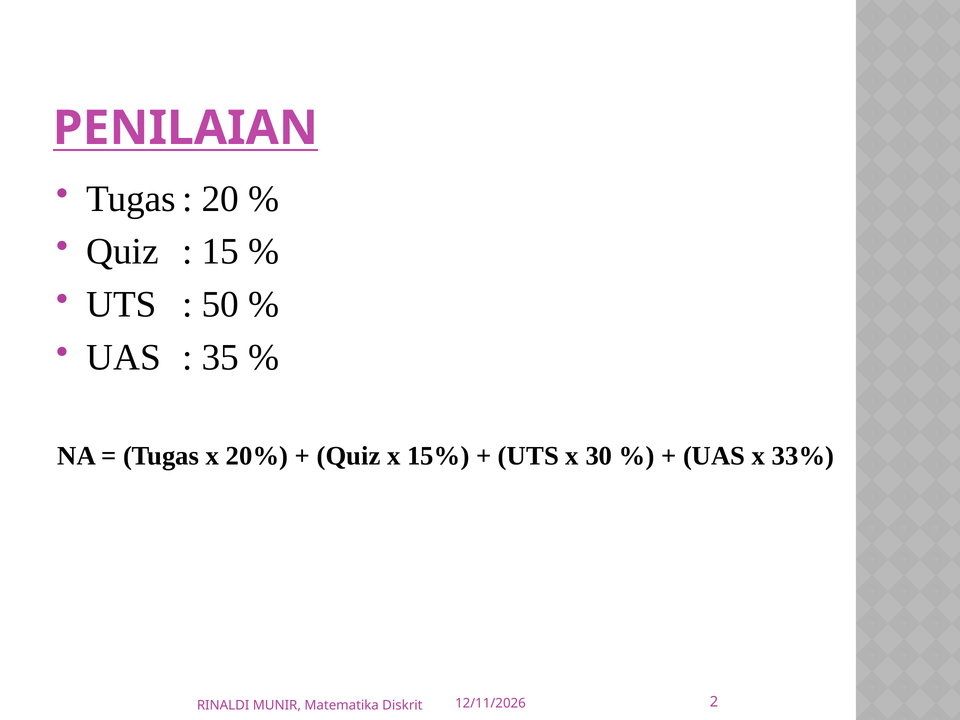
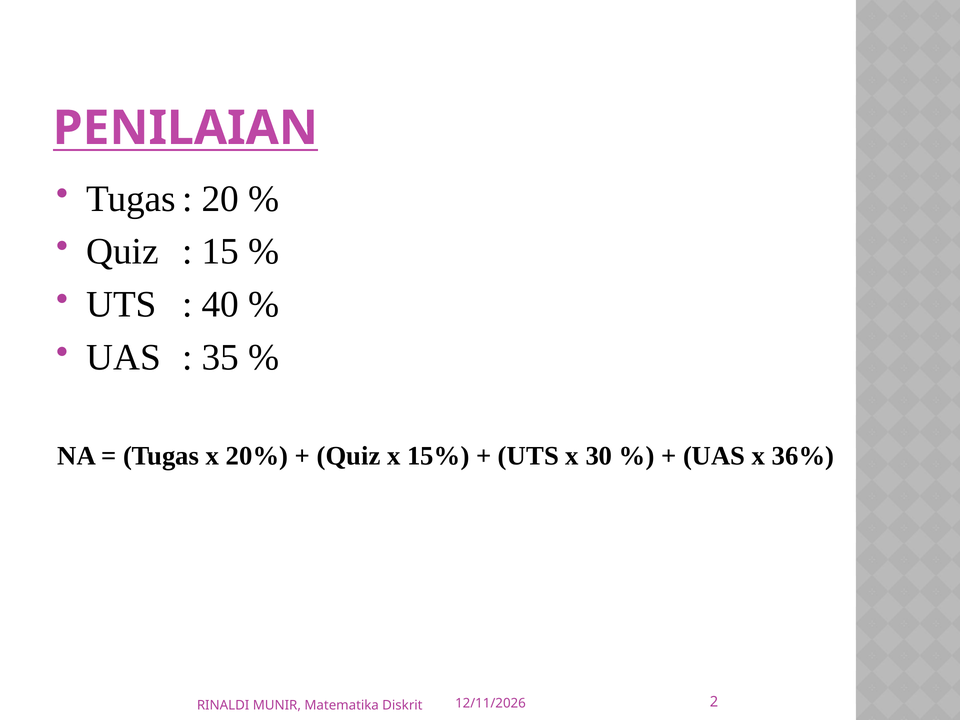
50: 50 -> 40
33%: 33% -> 36%
